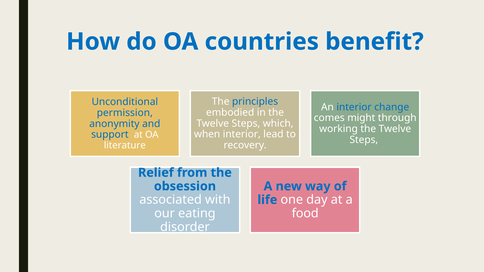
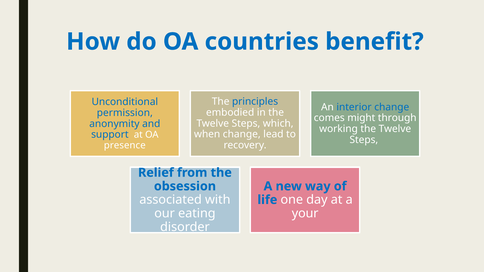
when interior: interior -> change
literature: literature -> presence
food: food -> your
